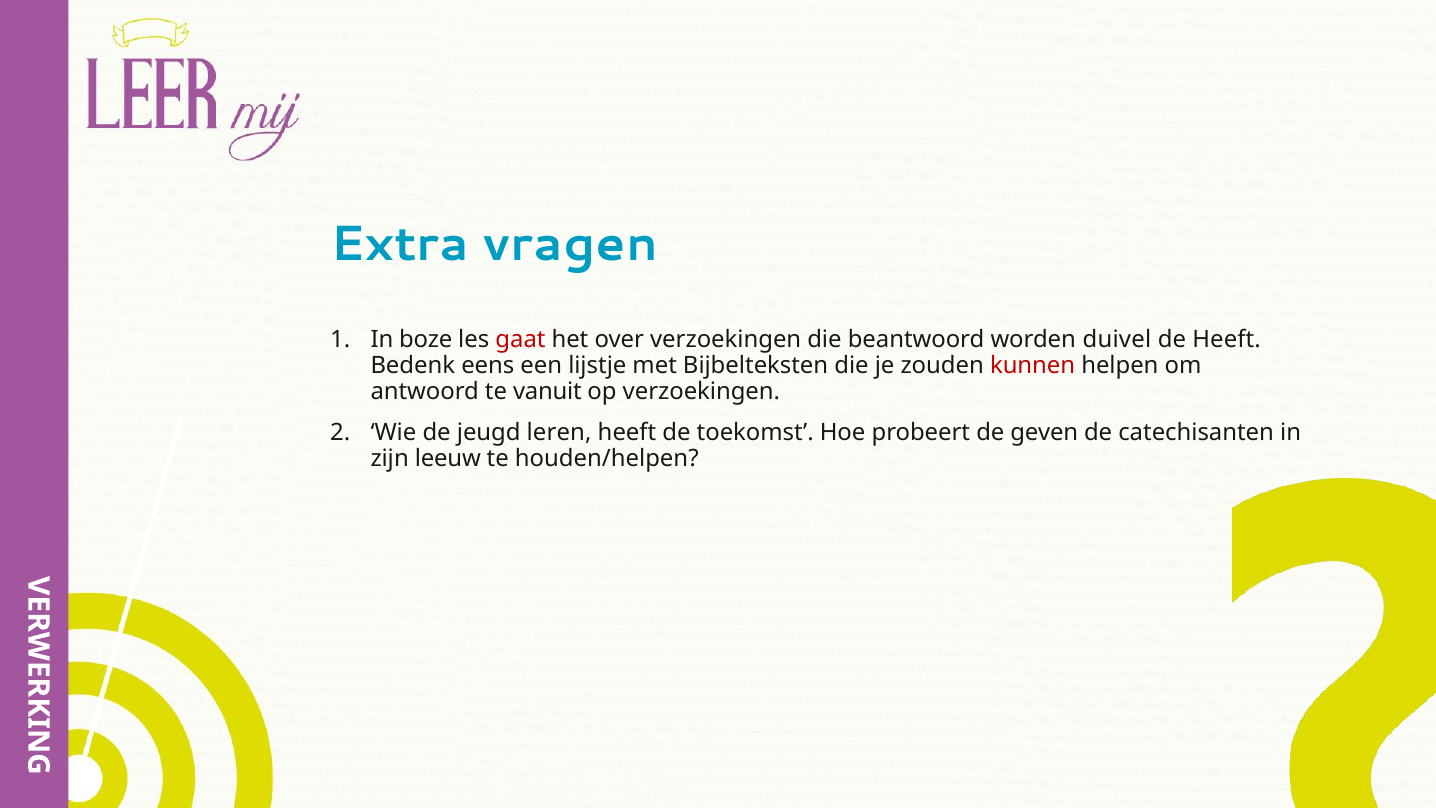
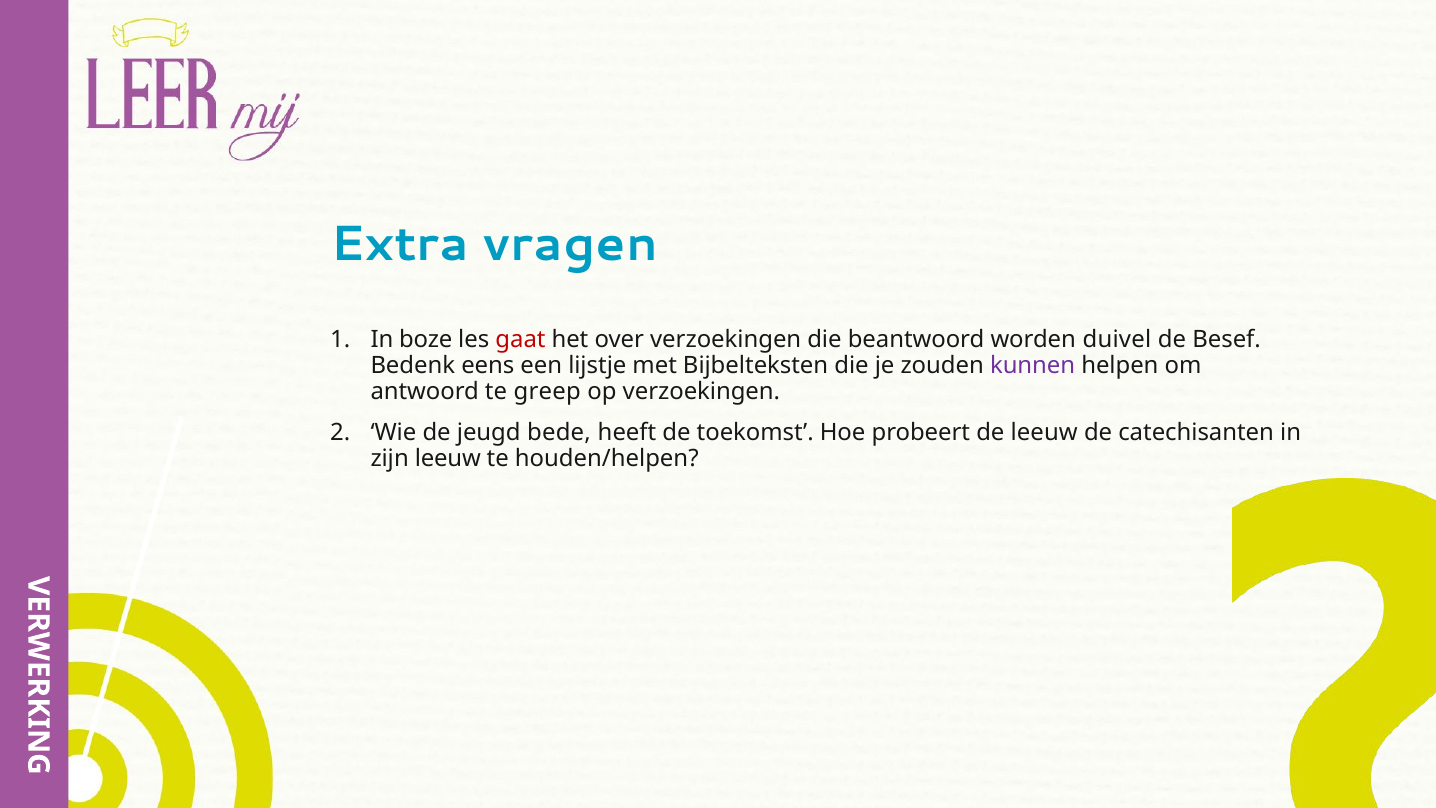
de Heeft: Heeft -> Besef
kunnen colour: red -> purple
vanuit: vanuit -> greep
leren: leren -> bede
de geven: geven -> leeuw
